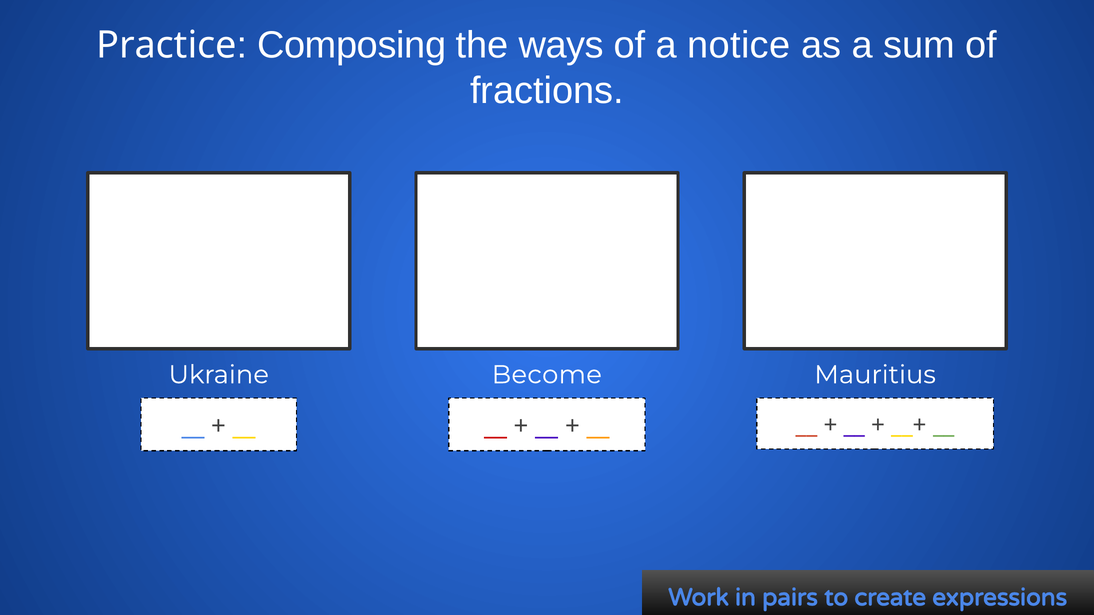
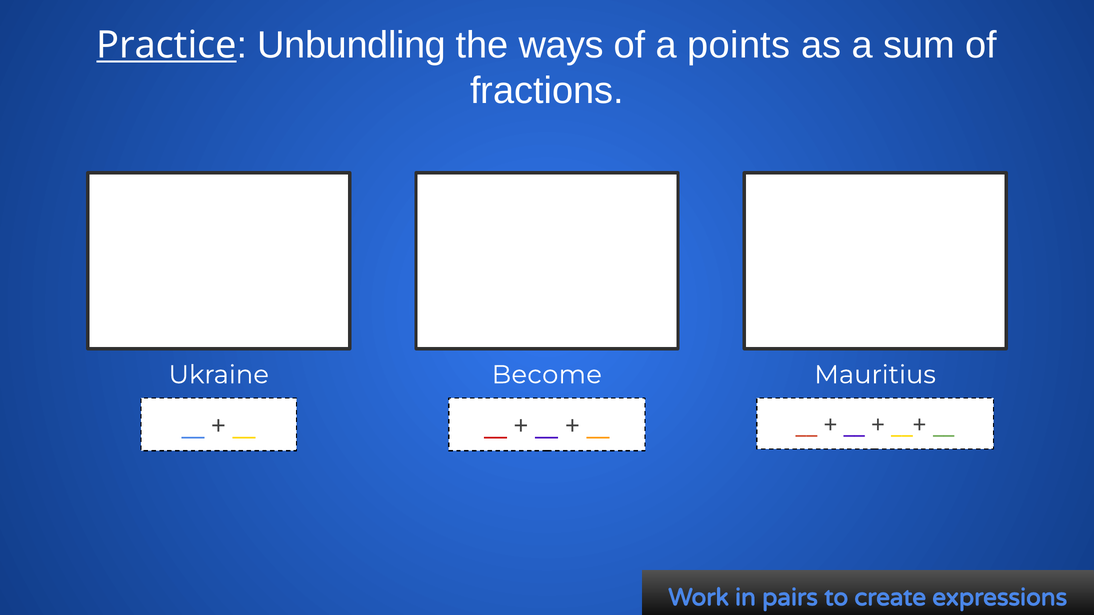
Practice underline: none -> present
Composing: Composing -> Unbundling
notice: notice -> points
